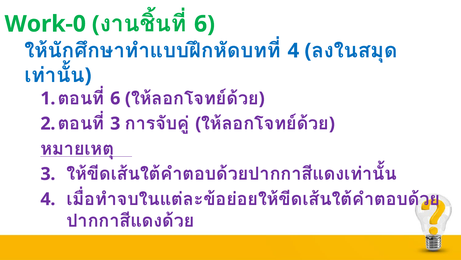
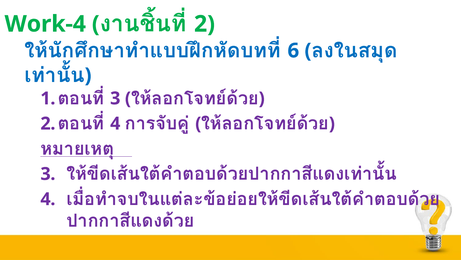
Work-0: Work-0 -> Work-4
6 at (204, 24): 6 -> 2
4 at (293, 51): 4 -> 6
6 at (115, 98): 6 -> 3
3 at (115, 123): 3 -> 4
